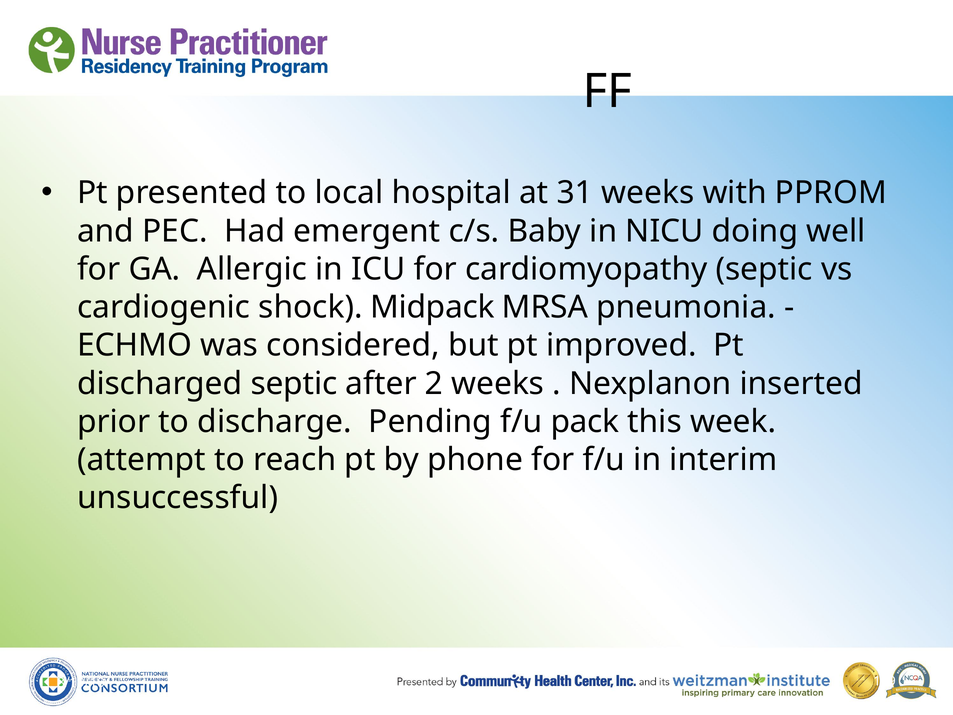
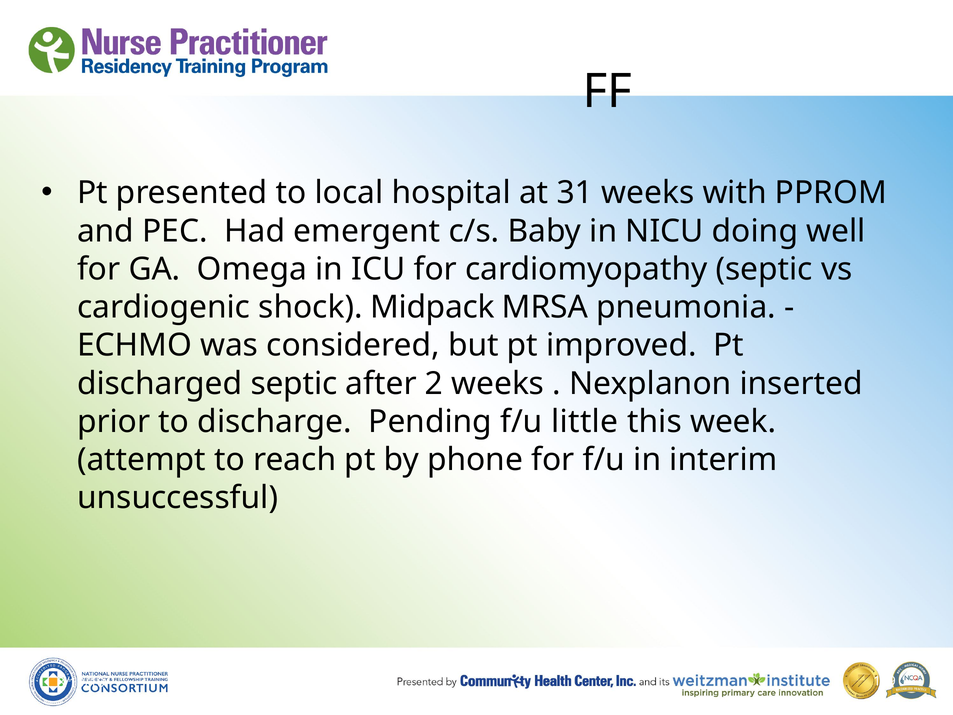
Allergic: Allergic -> Omega
pack: pack -> little
